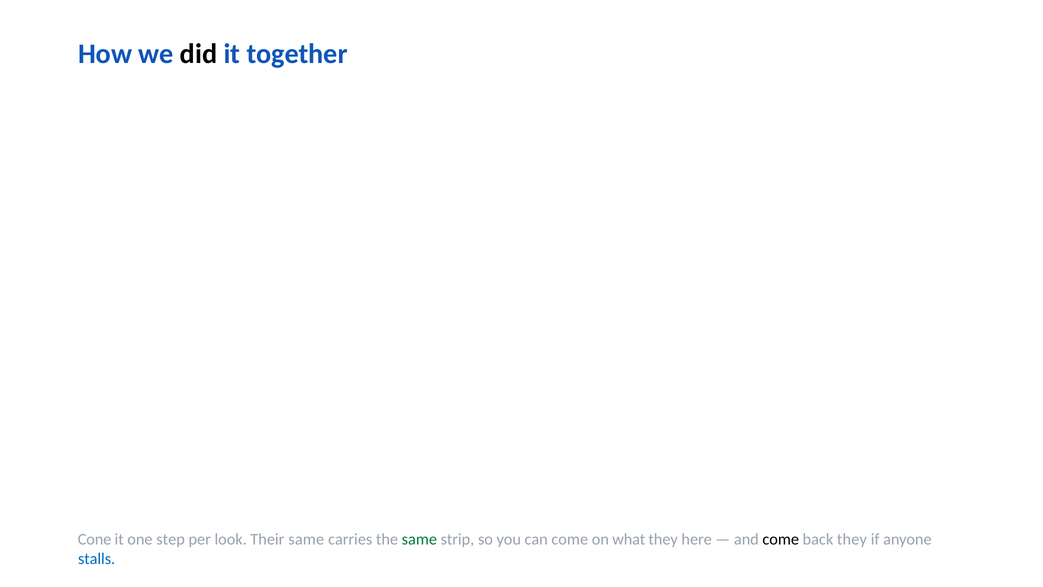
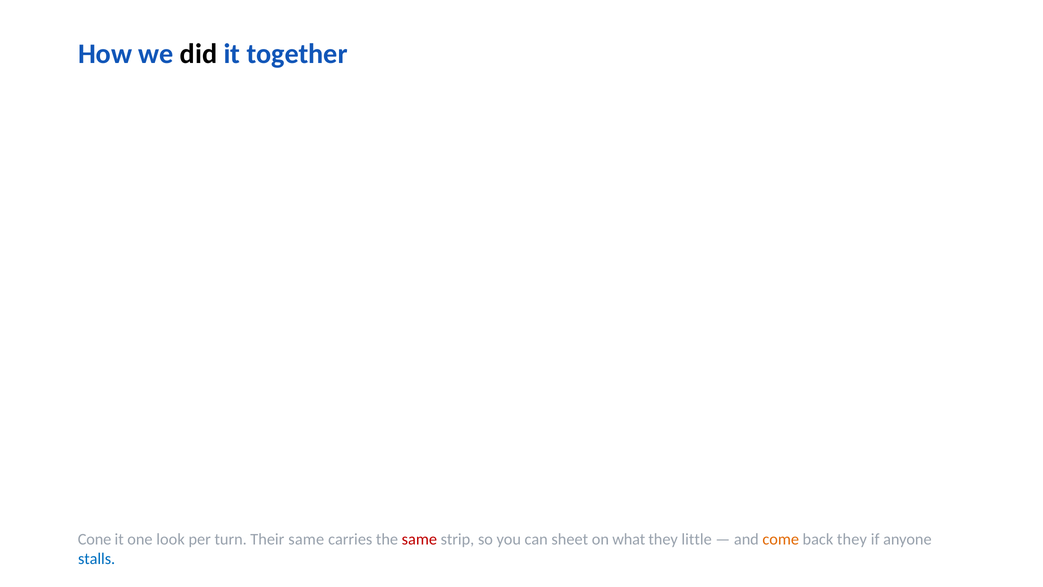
step: step -> look
look: look -> turn
same at (419, 539) colour: green -> red
can come: come -> sheet
here: here -> little
come at (781, 539) colour: black -> orange
